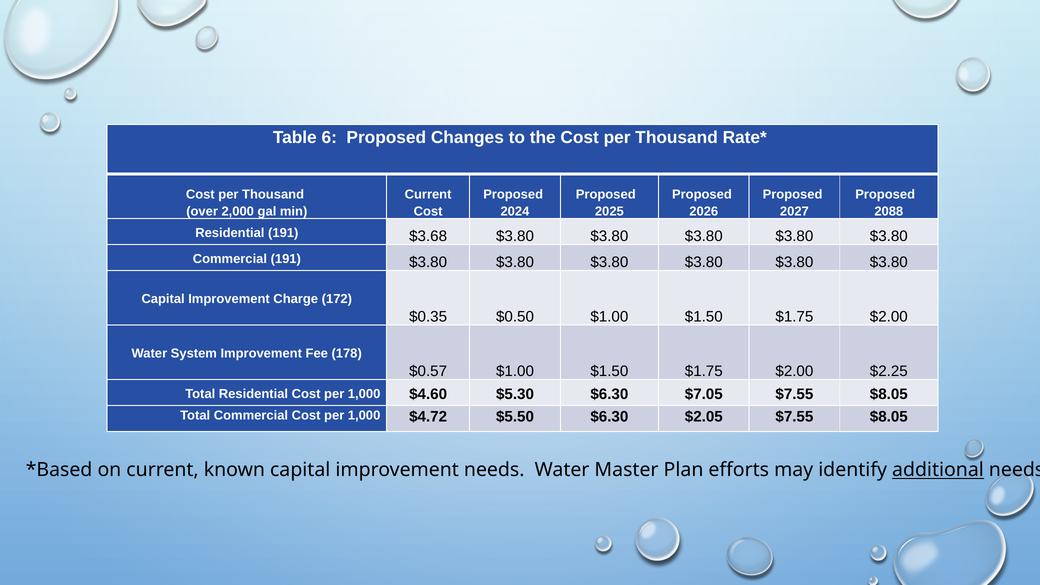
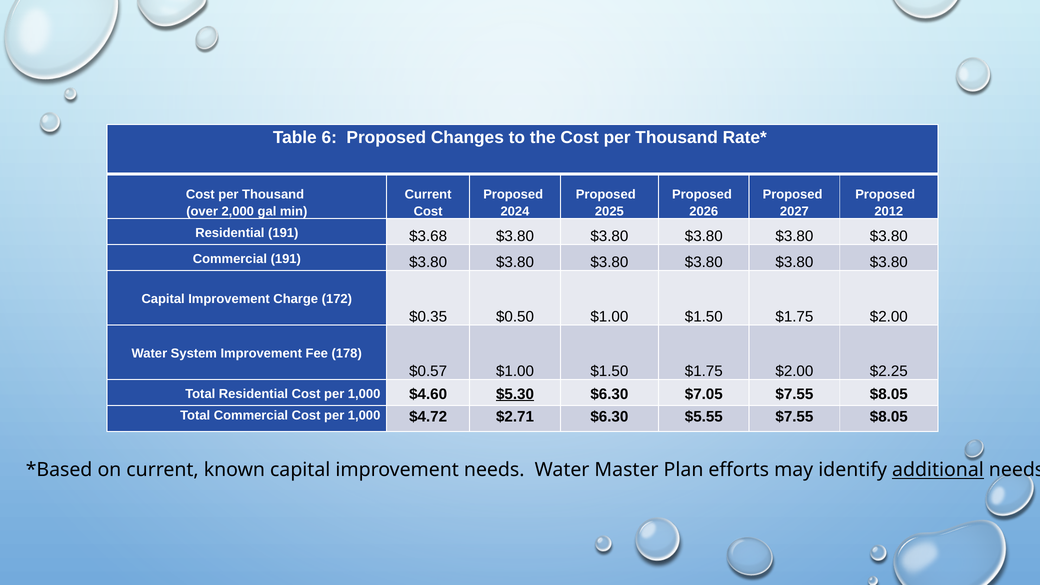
2088: 2088 -> 2012
$5.30 underline: none -> present
$5.50: $5.50 -> $2.71
$2.05: $2.05 -> $5.55
